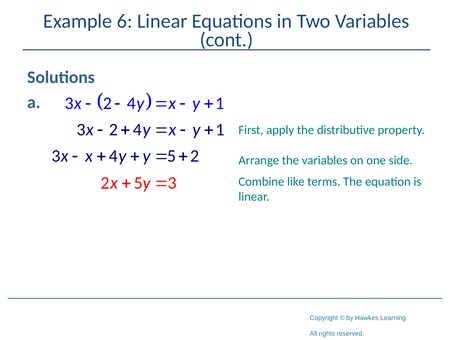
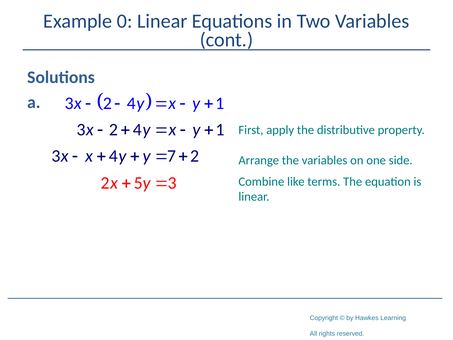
6: 6 -> 0
5 at (172, 156): 5 -> 7
